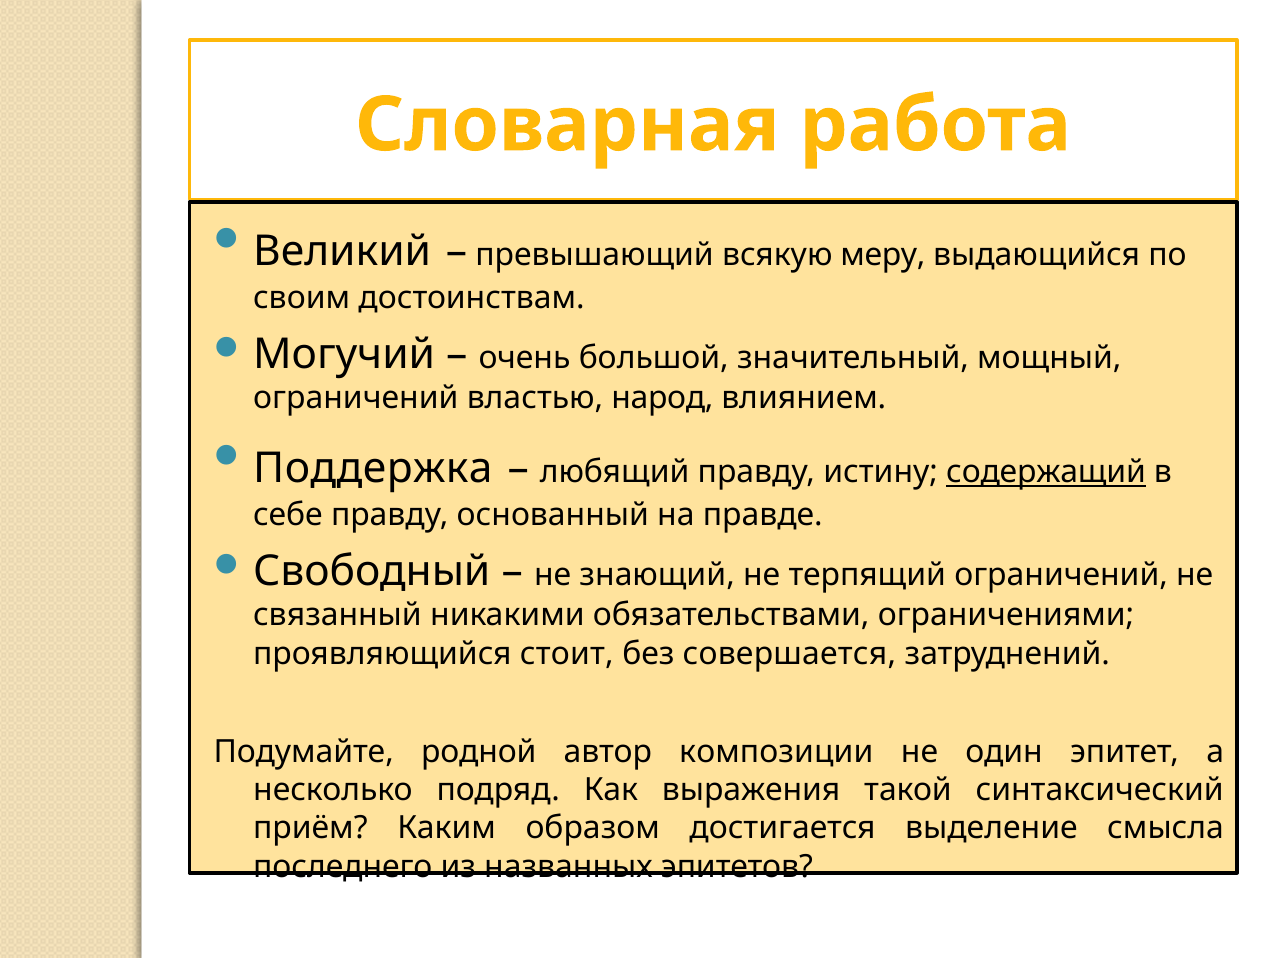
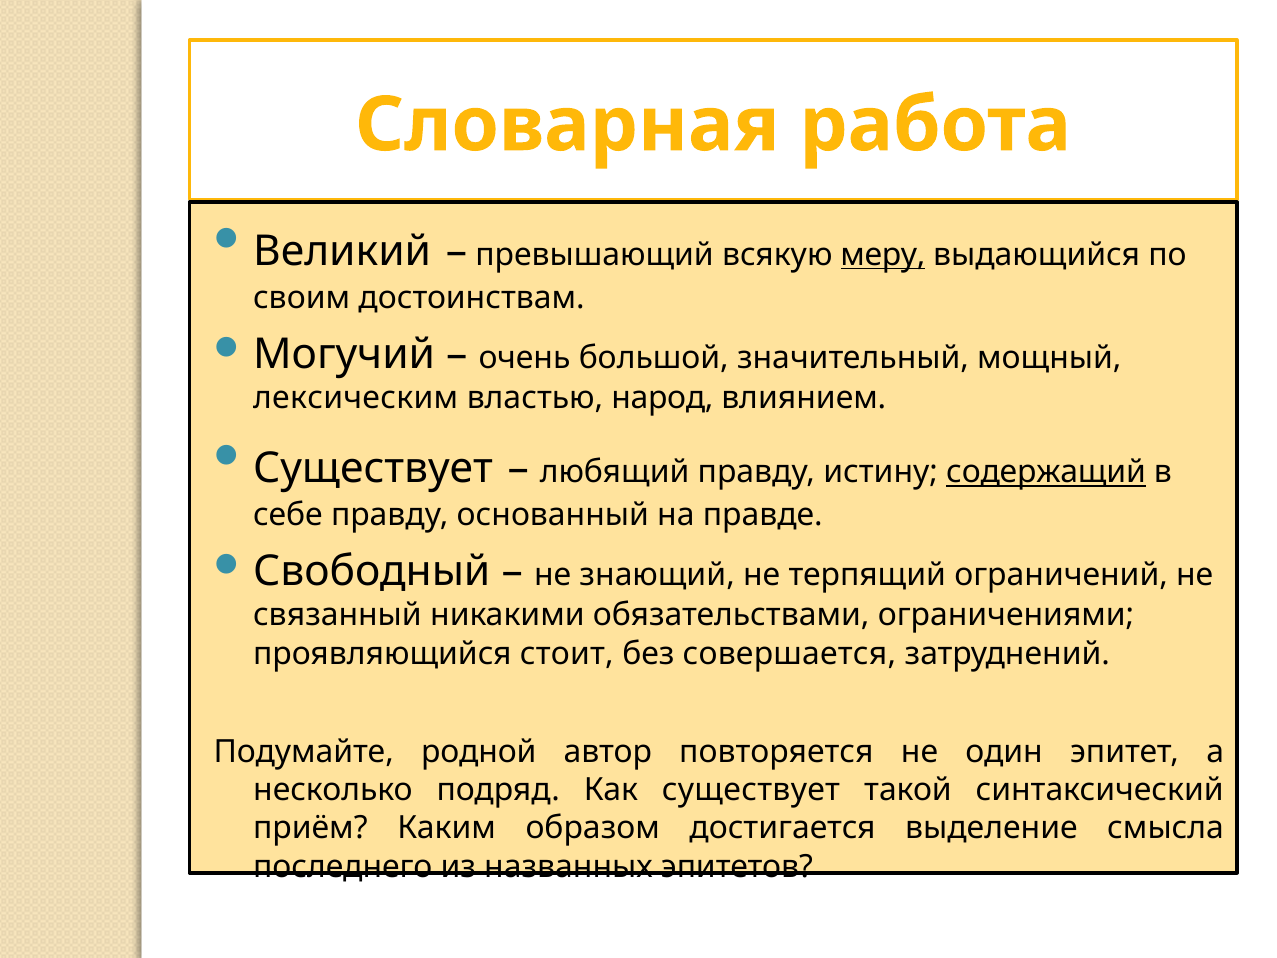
меру underline: none -> present
ограничений at (356, 398): ограничений -> лексическим
Поддержка at (373, 468): Поддержка -> Существует
композиции: композиции -> повторяется
Как выражения: выражения -> существует
